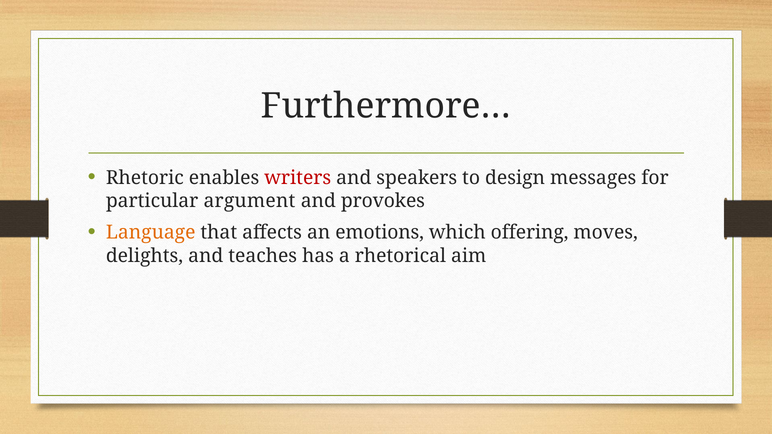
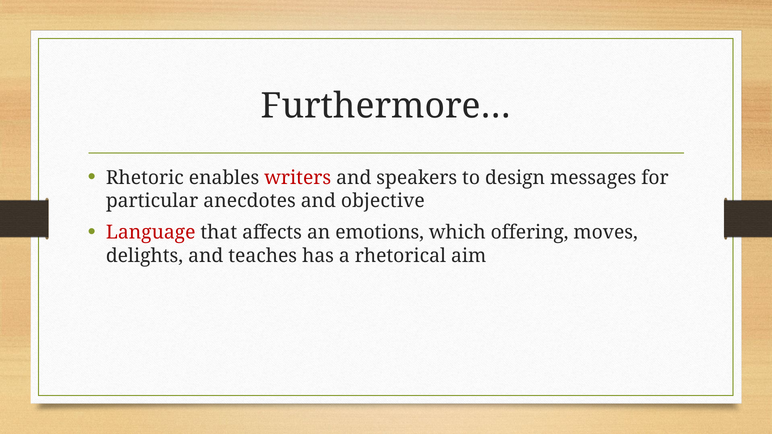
argument: argument -> anecdotes
provokes: provokes -> objective
Language colour: orange -> red
